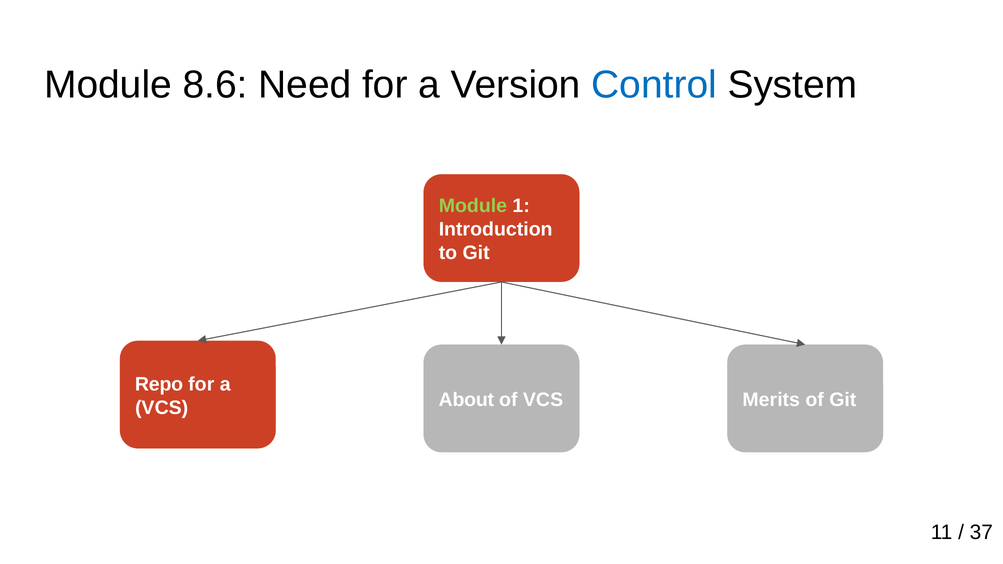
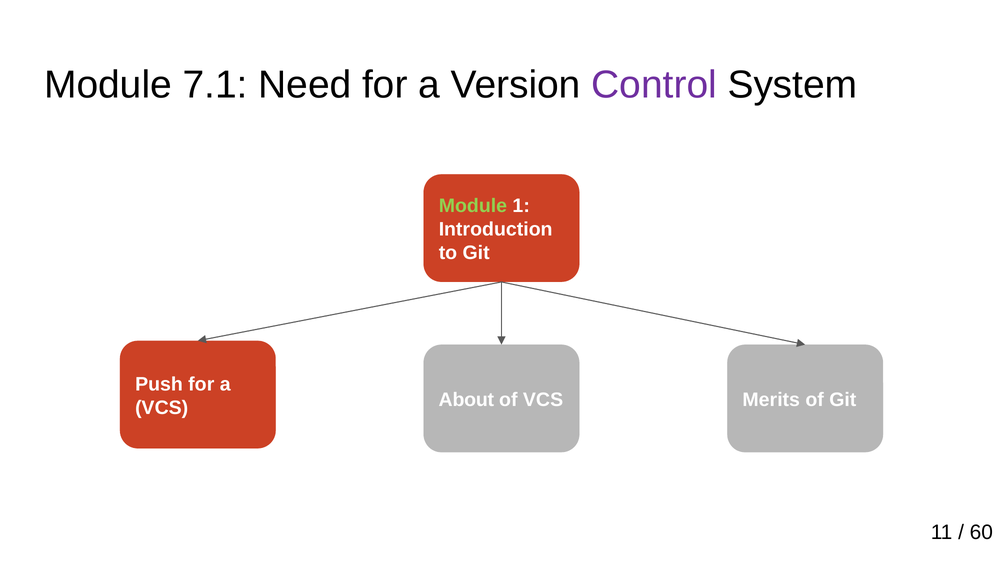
8.6: 8.6 -> 7.1
Control colour: blue -> purple
Repo: Repo -> Push
37: 37 -> 60
